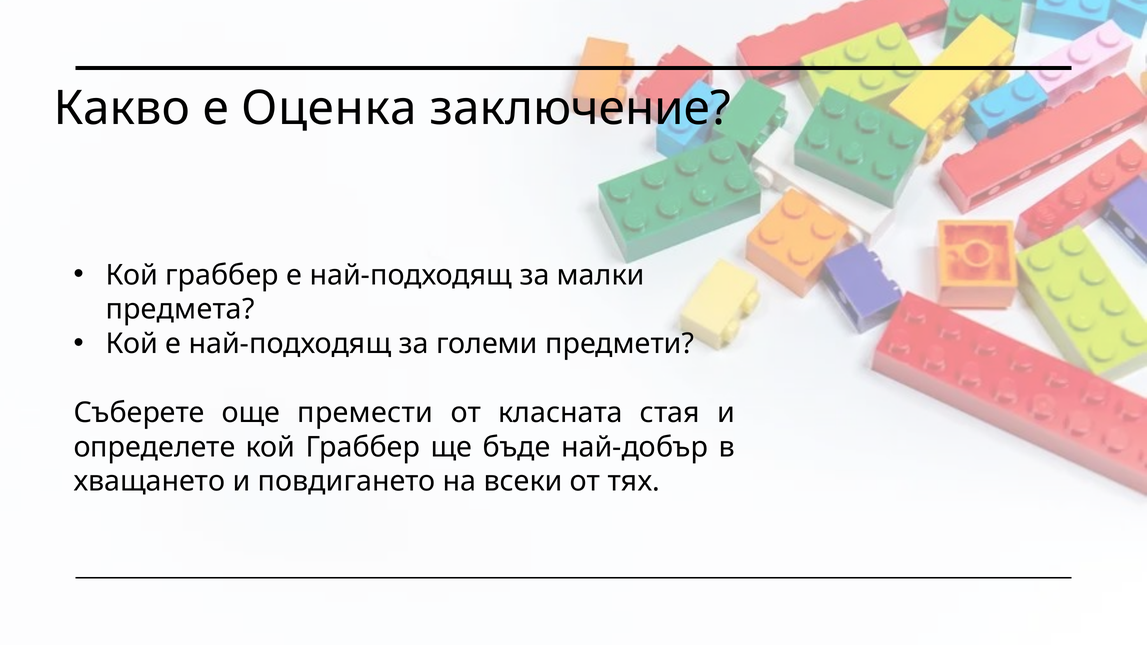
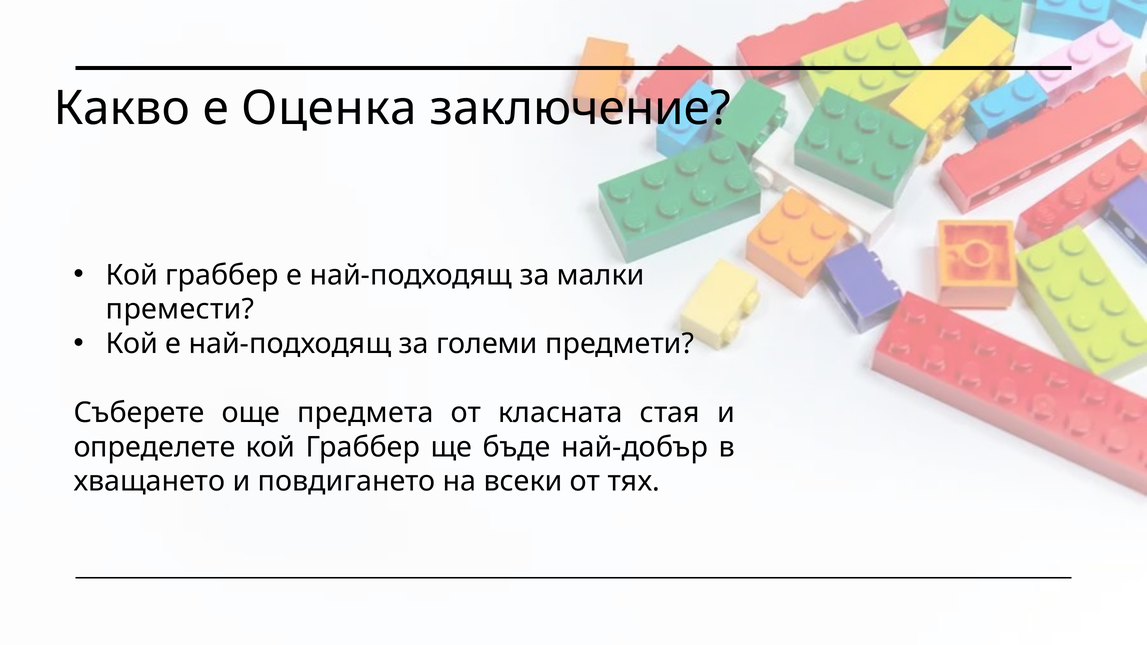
предмета: предмета -> премести
премести: премести -> предмета
